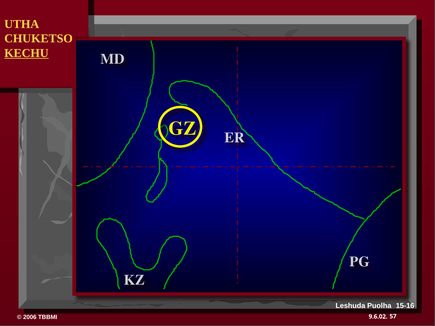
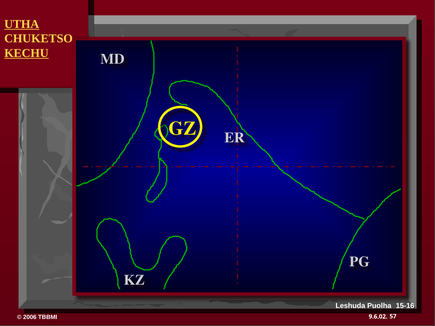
UTHA underline: none -> present
